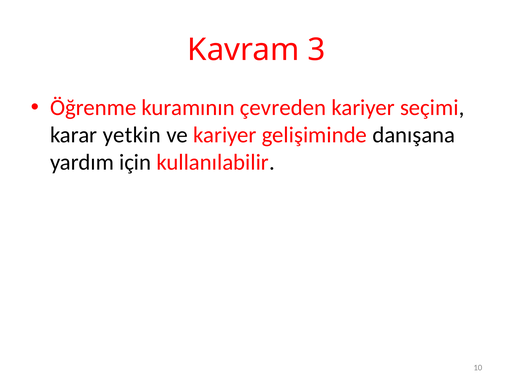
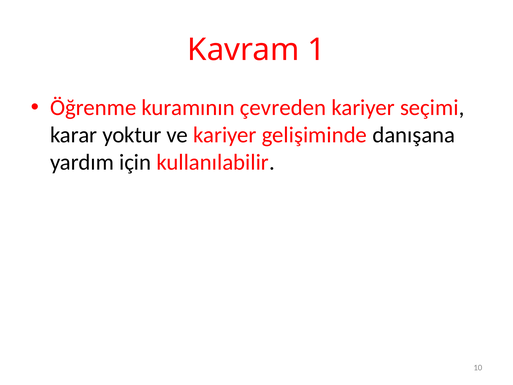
3: 3 -> 1
yetkin: yetkin -> yoktur
